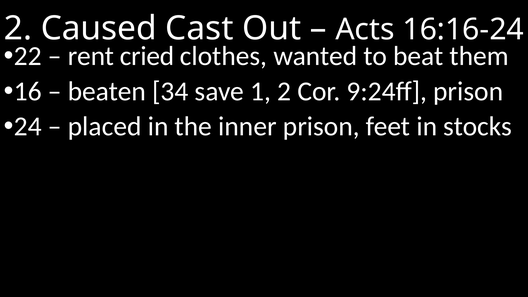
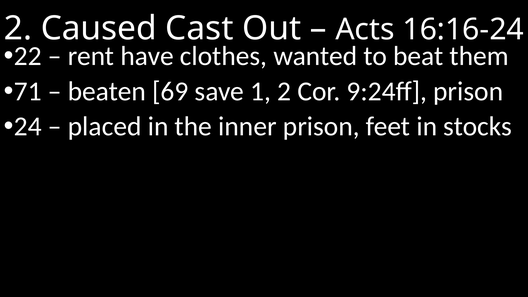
cried: cried -> have
16: 16 -> 71
34: 34 -> 69
